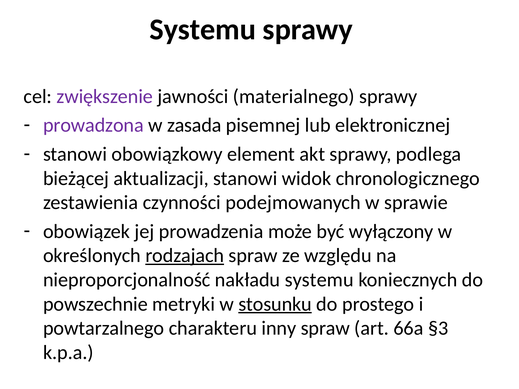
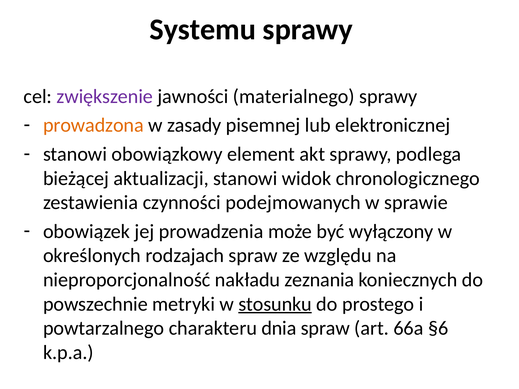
prowadzona colour: purple -> orange
zasada: zasada -> zasady
rodzajach underline: present -> none
nakładu systemu: systemu -> zeznania
inny: inny -> dnia
§3: §3 -> §6
